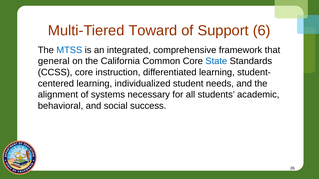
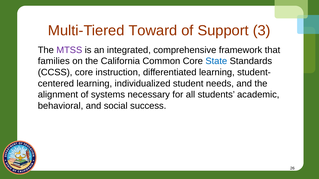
6: 6 -> 3
MTSS colour: blue -> purple
general: general -> families
